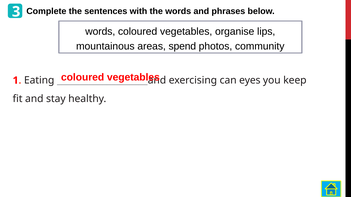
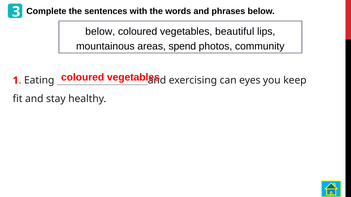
words at (100, 32): words -> below
organise: organise -> beautiful
